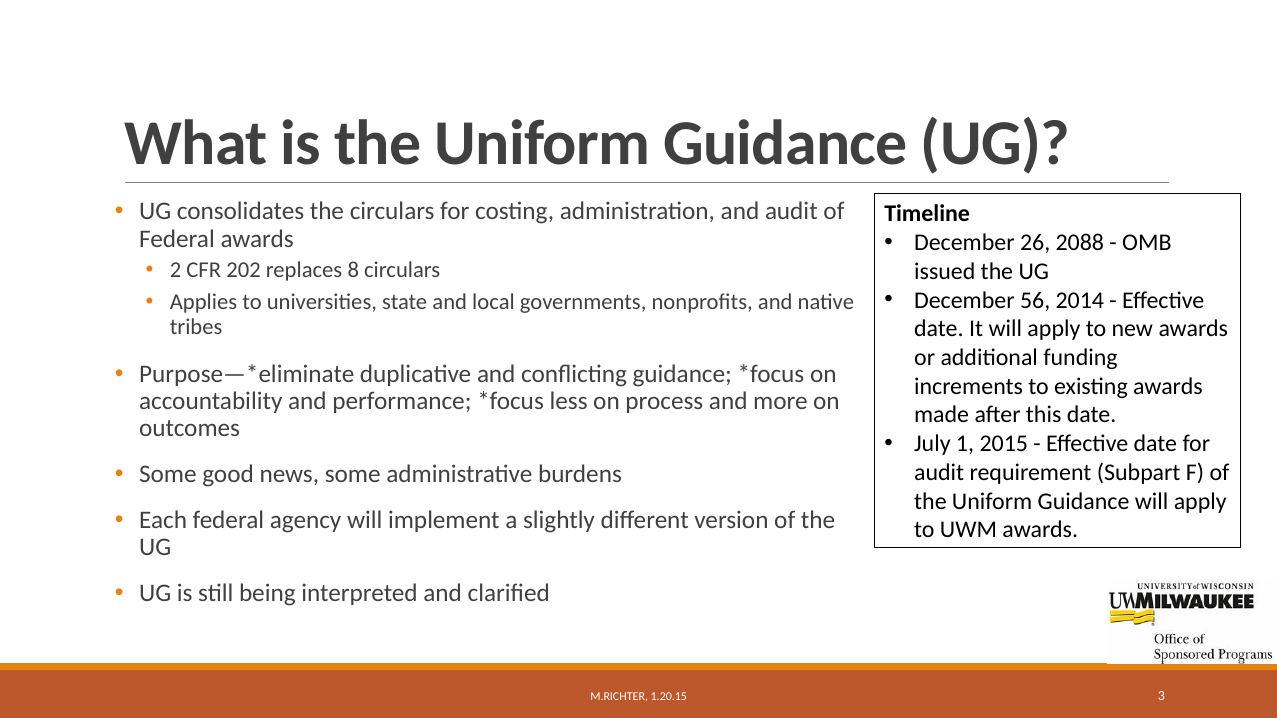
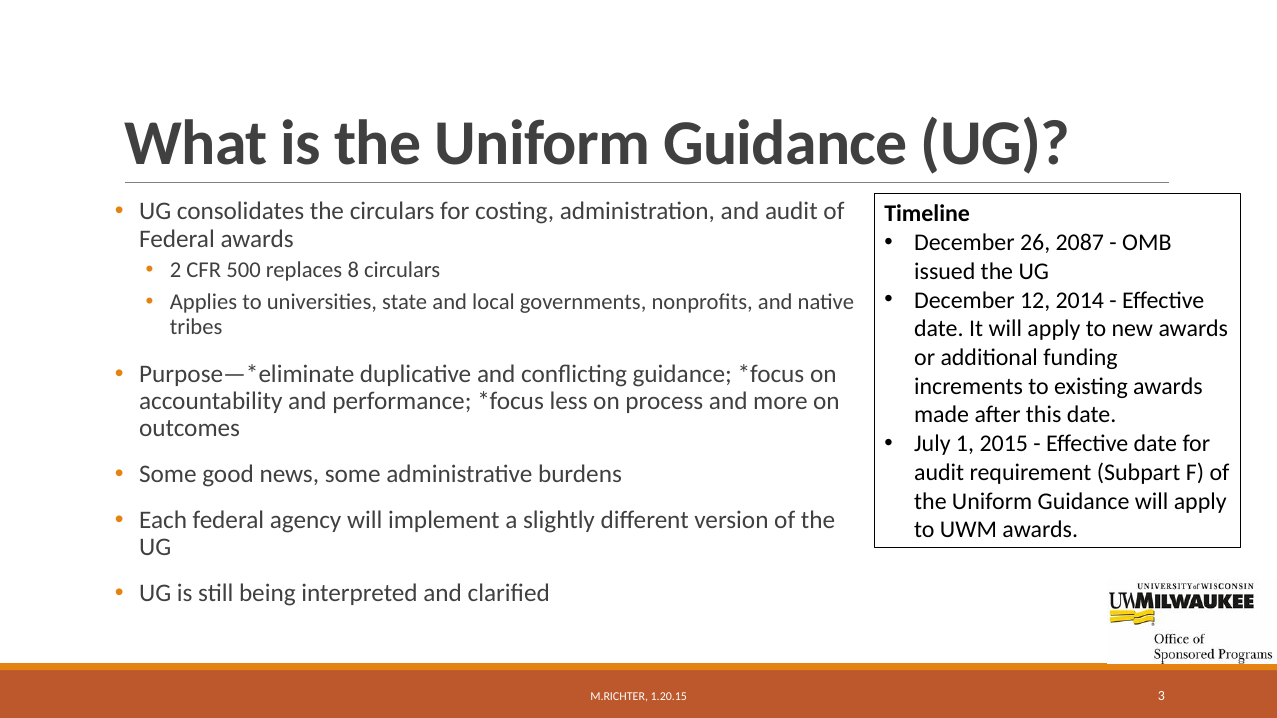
2088: 2088 -> 2087
202: 202 -> 500
56: 56 -> 12
